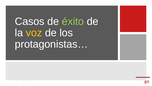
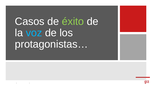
voz colour: yellow -> light blue
